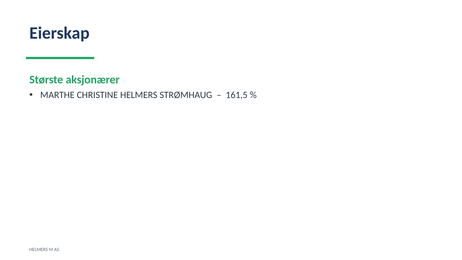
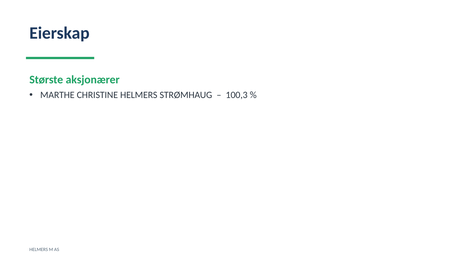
161,5: 161,5 -> 100,3
